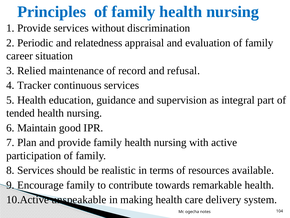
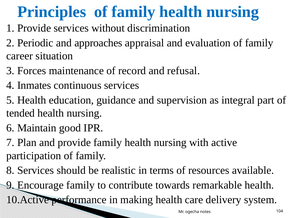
relatedness: relatedness -> approaches
Relied: Relied -> Forces
Tracker: Tracker -> Inmates
unspeakable: unspeakable -> performance
